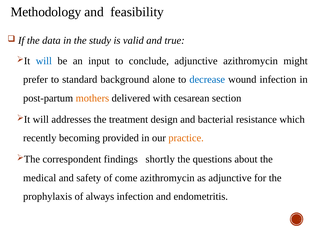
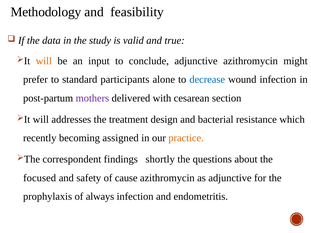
will at (44, 61) colour: blue -> orange
background: background -> participants
mothers colour: orange -> purple
provided: provided -> assigned
medical: medical -> focused
come: come -> cause
